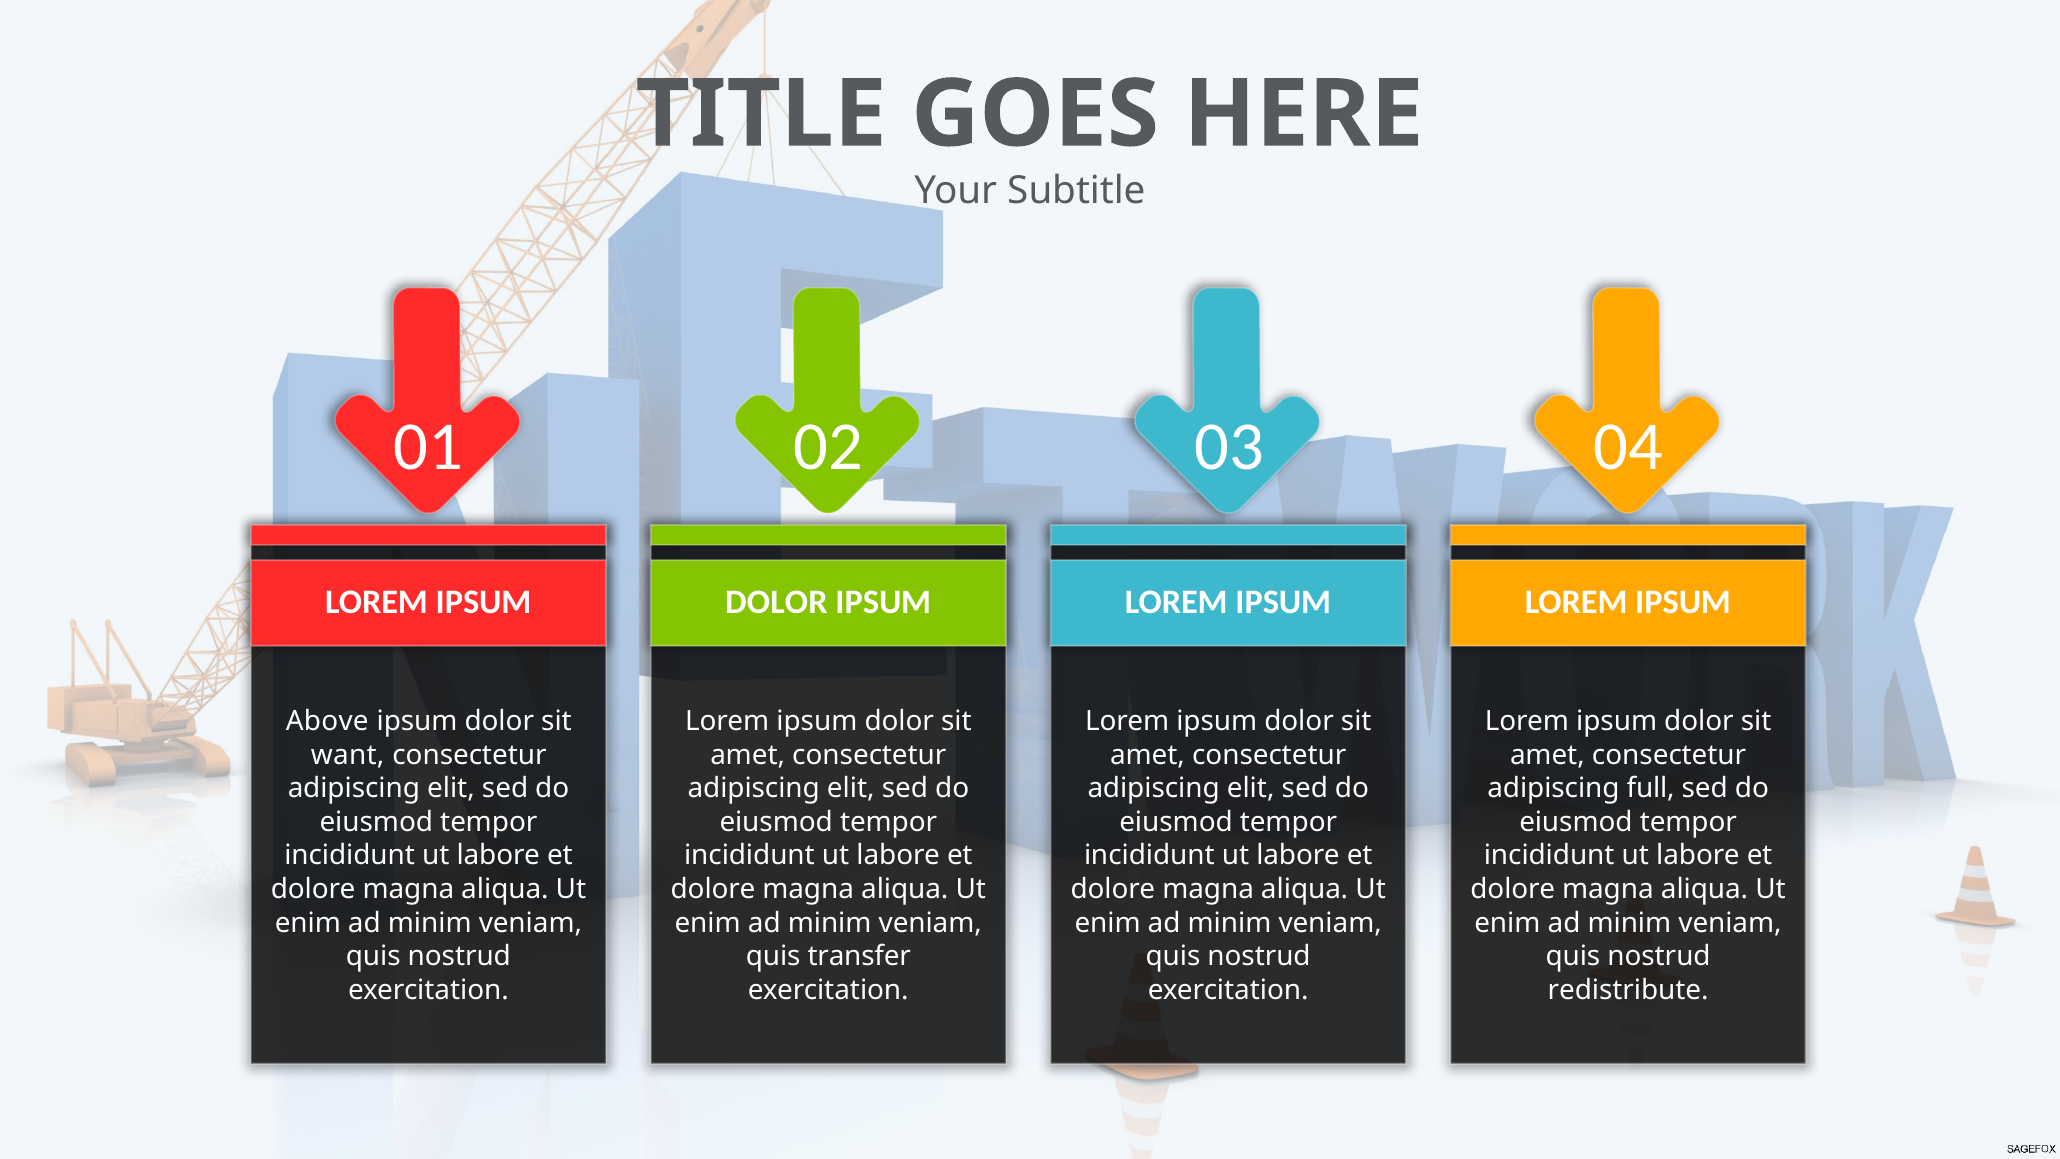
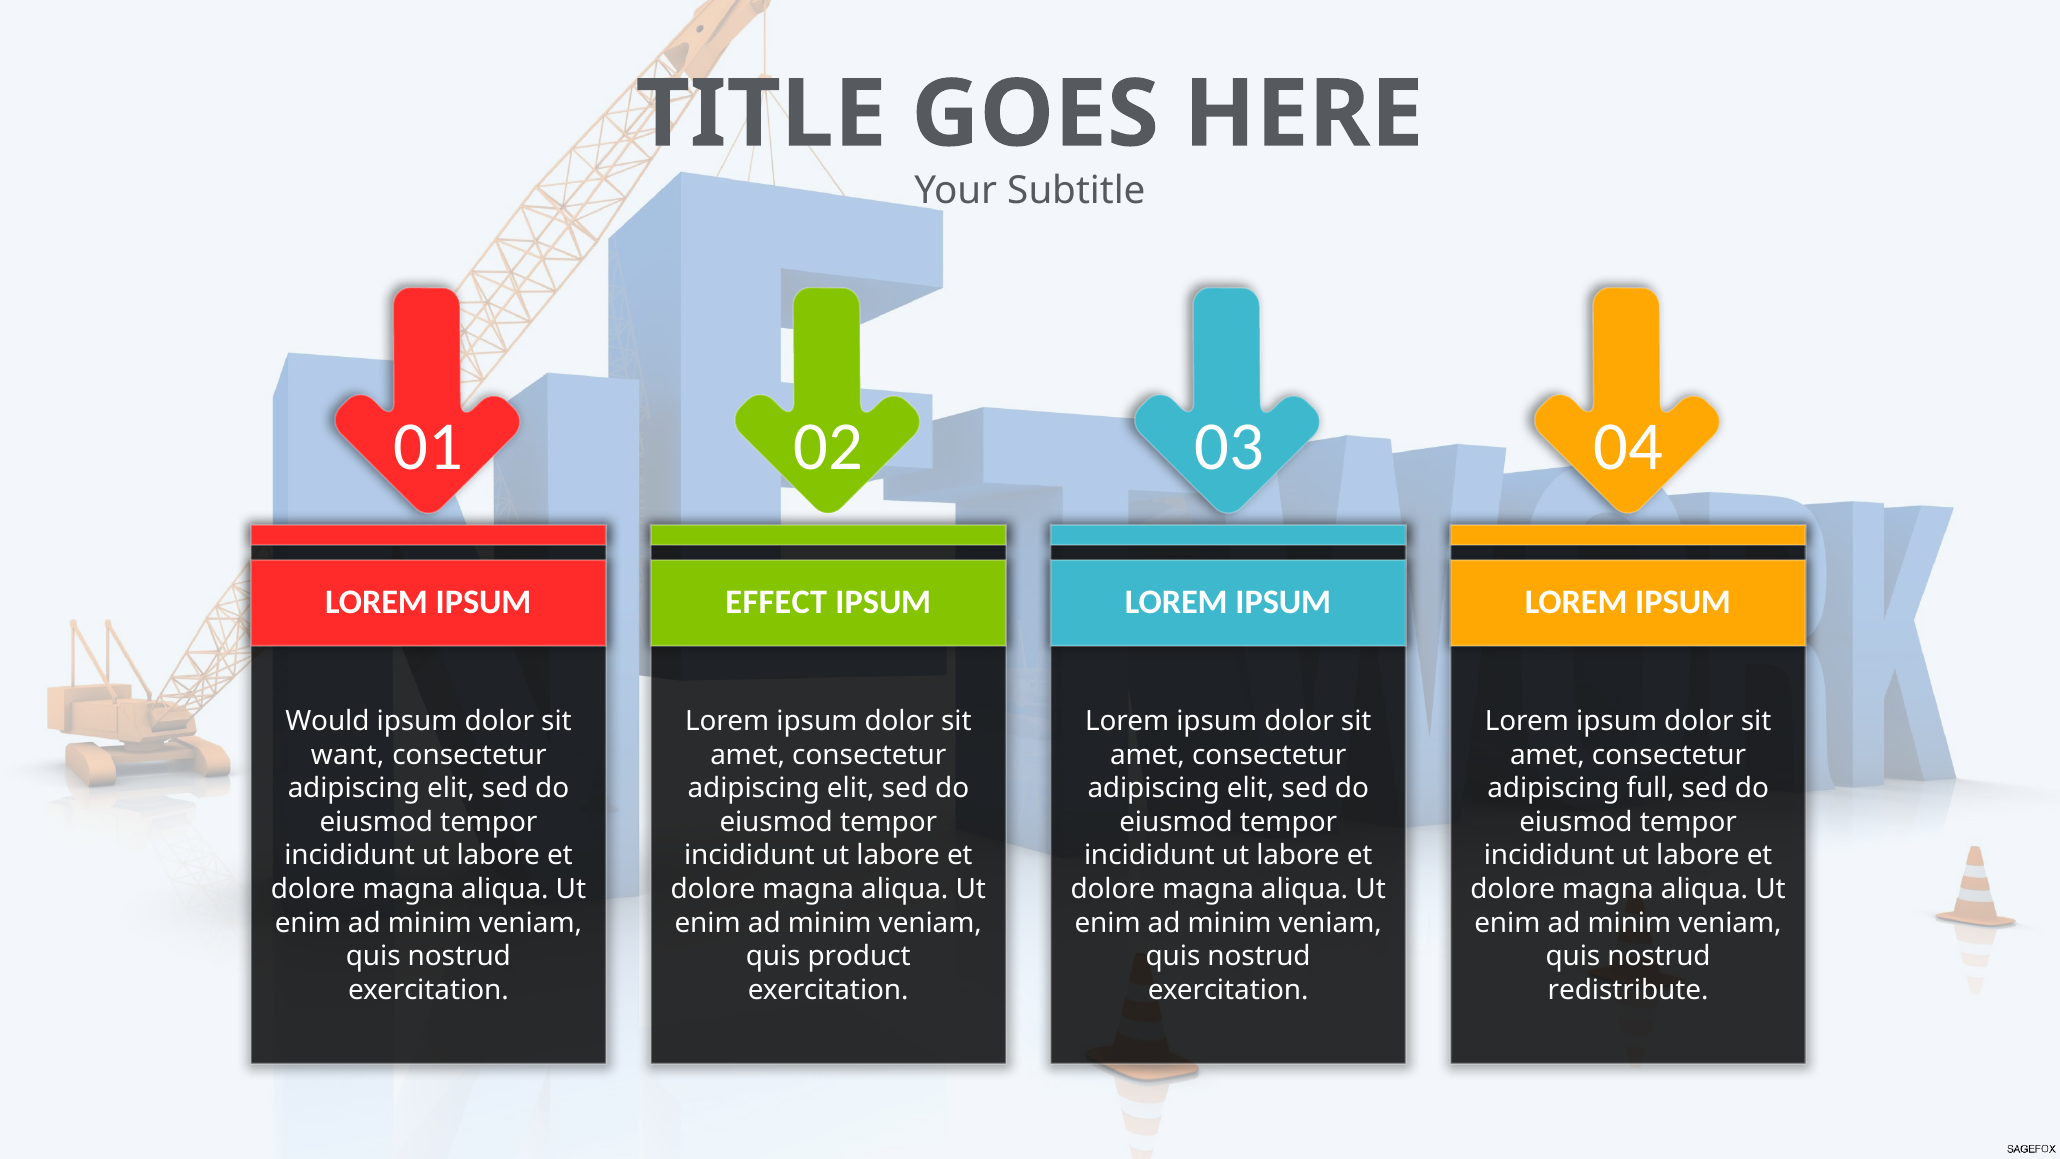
DOLOR at (776, 602): DOLOR -> EFFECT
Above: Above -> Would
transfer: transfer -> product
